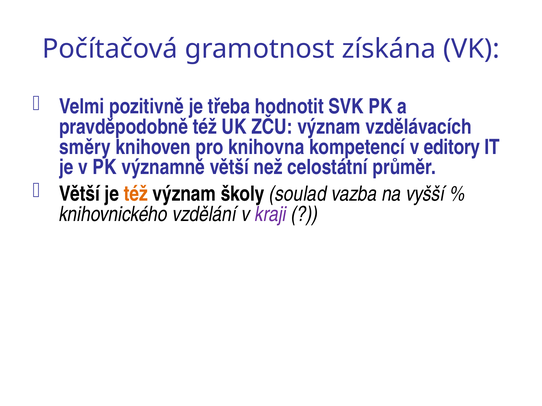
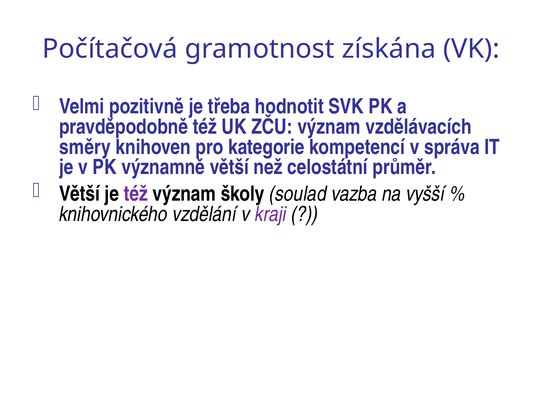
knihovna: knihovna -> kategorie
editory: editory -> správa
též at (136, 194) colour: orange -> purple
